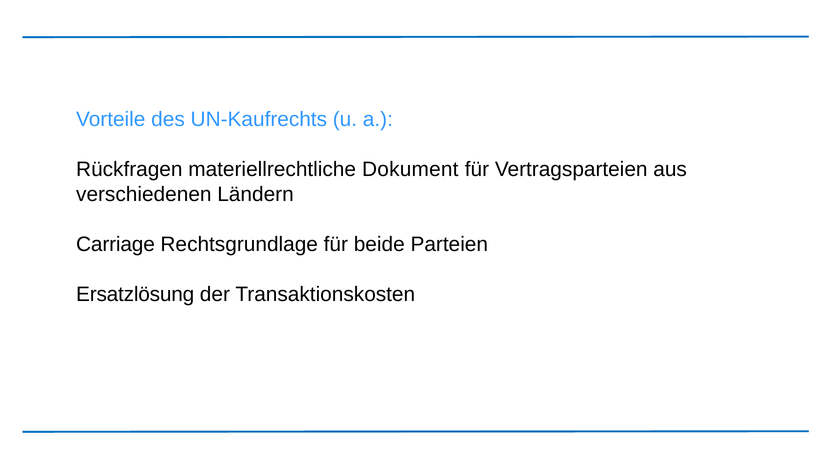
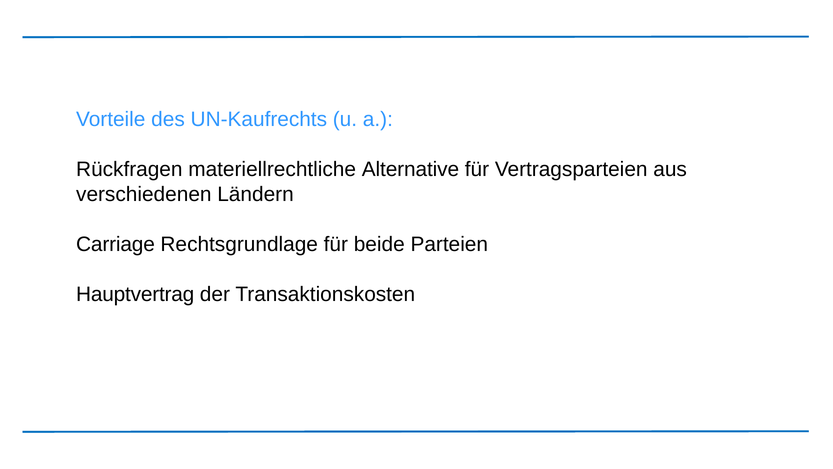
Dokument: Dokument -> Alternative
Ersatzlösung: Ersatzlösung -> Hauptvertrag
